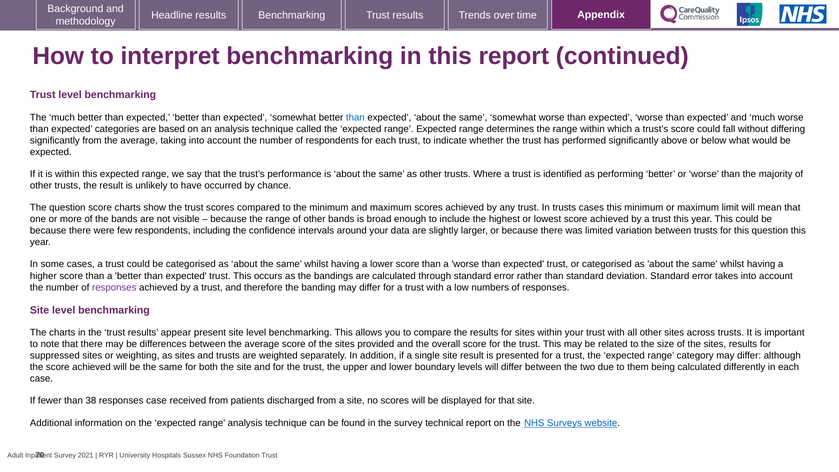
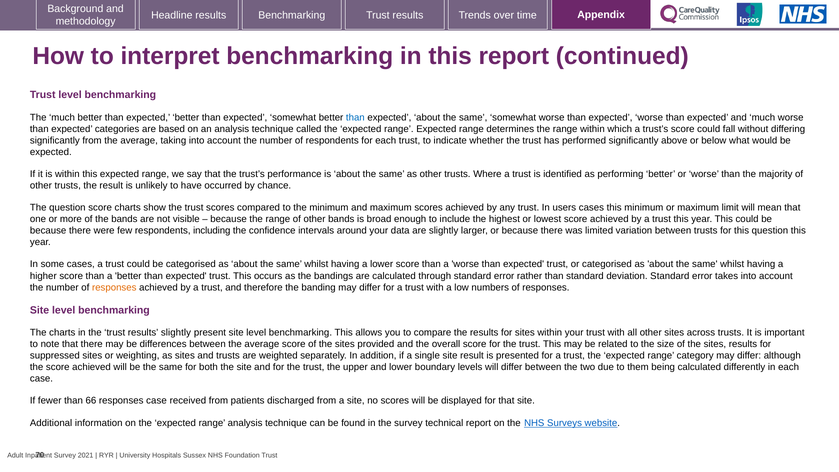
In trusts: trusts -> users
responses at (114, 287) colour: purple -> orange
results appear: appear -> slightly
38: 38 -> 66
